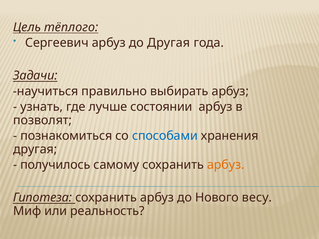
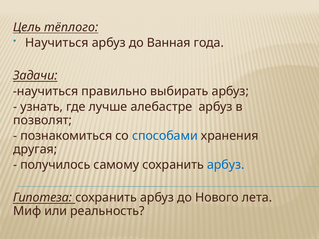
Сергеевич at (57, 43): Сергеевич -> Научиться
до Другая: Другая -> Ванная
состоянии: состоянии -> алебастре
арбуз at (226, 165) colour: orange -> blue
весу: весу -> лета
